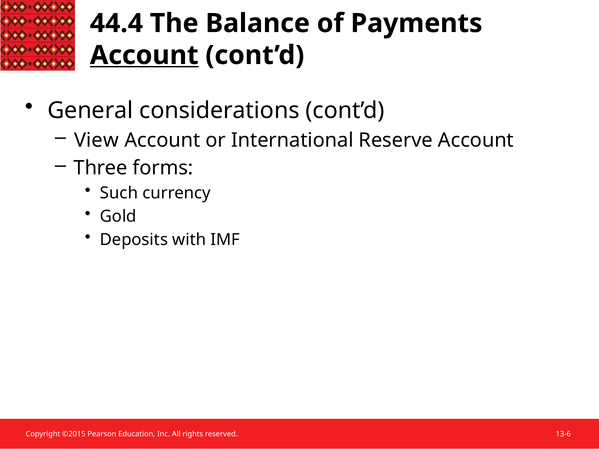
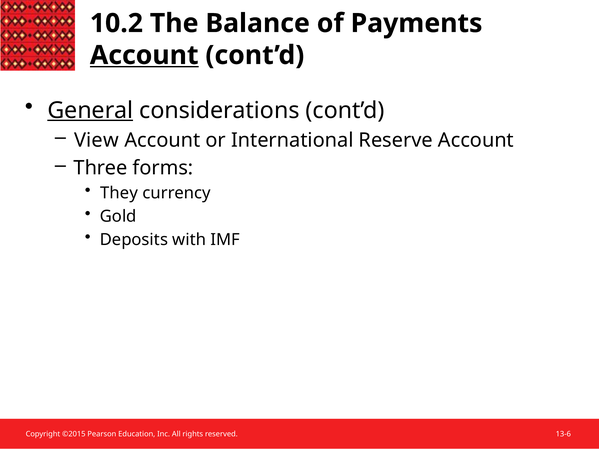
44.4: 44.4 -> 10.2
General underline: none -> present
Such: Such -> They
